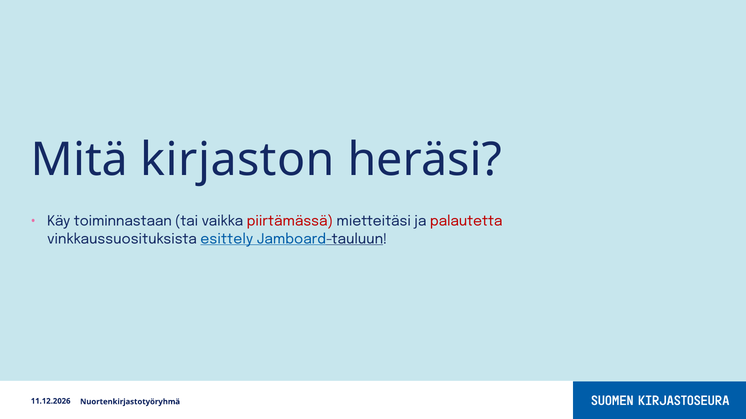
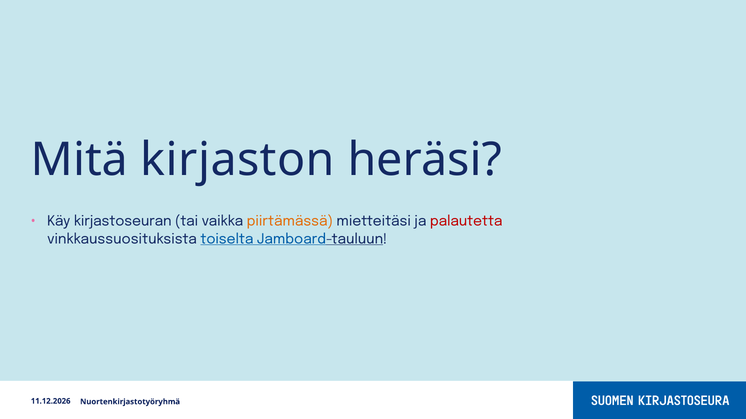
toiminnastaan: toiminnastaan -> kirjastoseuran
piirtämässä colour: red -> orange
esittely: esittely -> toiselta
